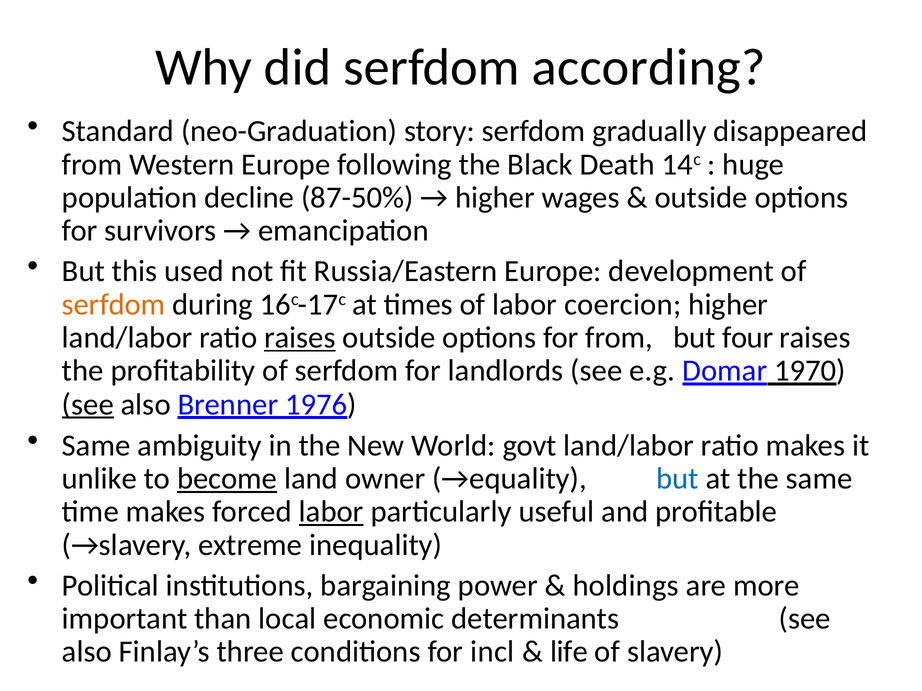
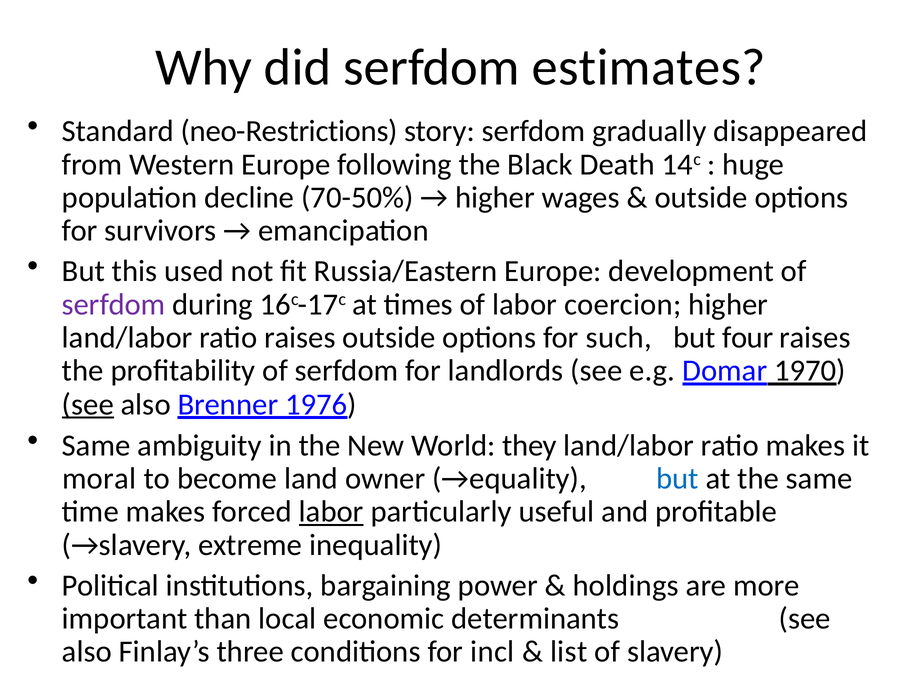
according: according -> estimates
neo-Graduation: neo-Graduation -> neo-Restrictions
87-50%: 87-50% -> 70-50%
serfdom at (114, 305) colour: orange -> purple
raises at (300, 338) underline: present -> none
for from: from -> such
govt: govt -> they
unlike: unlike -> moral
become underline: present -> none
life: life -> list
